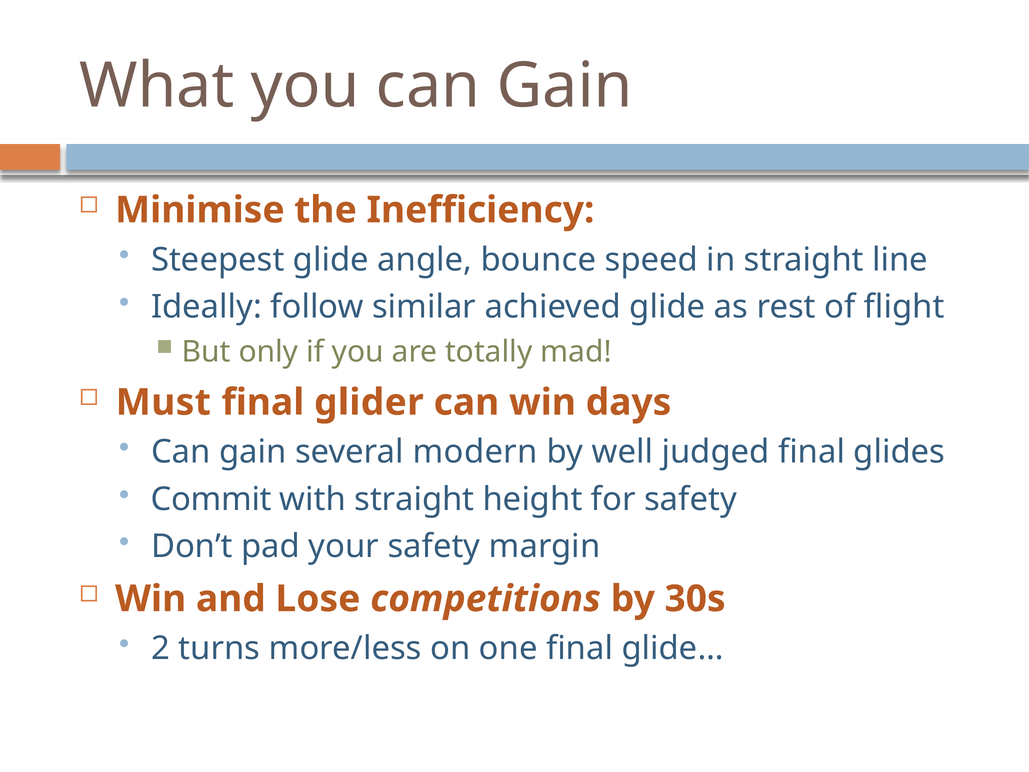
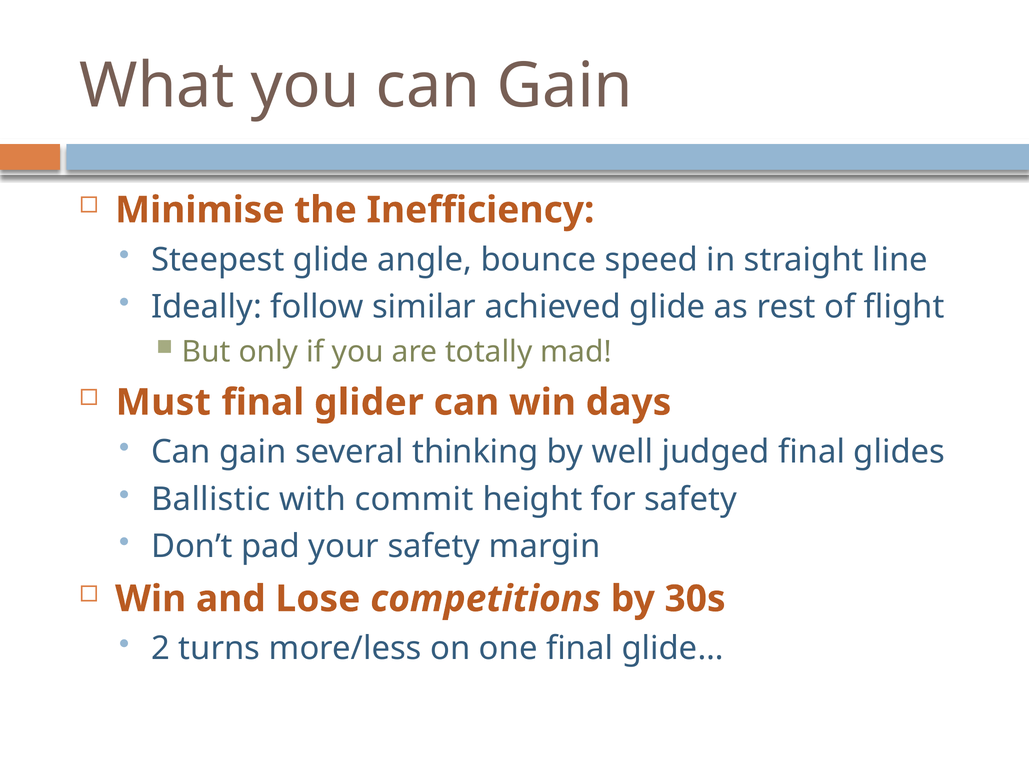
modern: modern -> thinking
Commit: Commit -> Ballistic
with straight: straight -> commit
